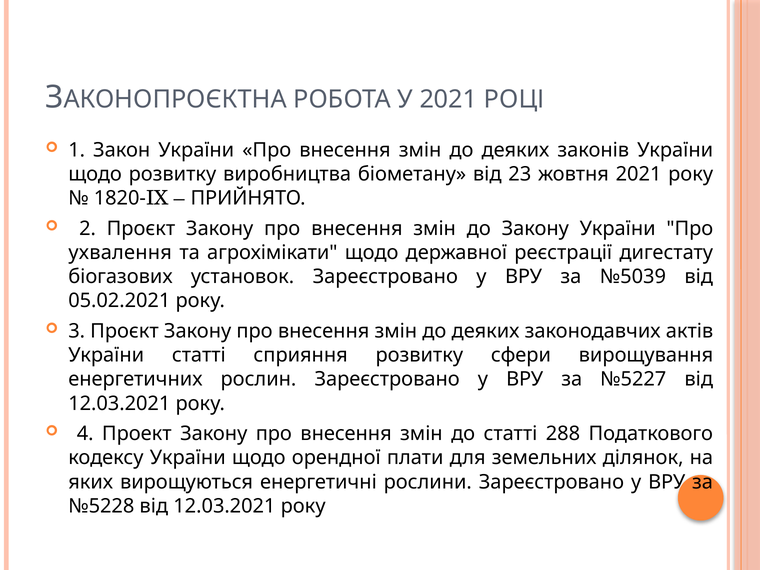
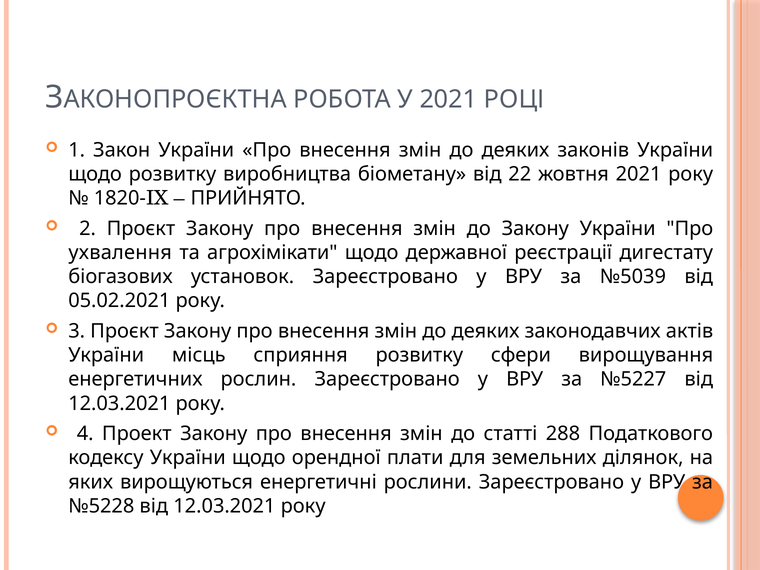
23: 23 -> 22
України статті: статті -> місць
